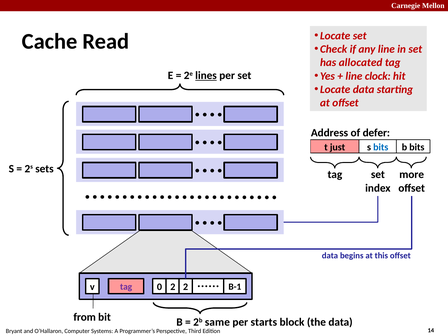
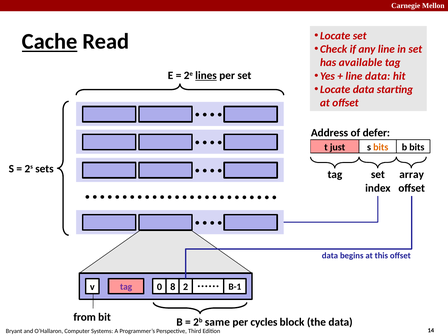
Cache underline: none -> present
allocated: allocated -> available
line clock: clock -> data
bits at (381, 147) colour: blue -> orange
more: more -> array
0 2: 2 -> 8
starts: starts -> cycles
